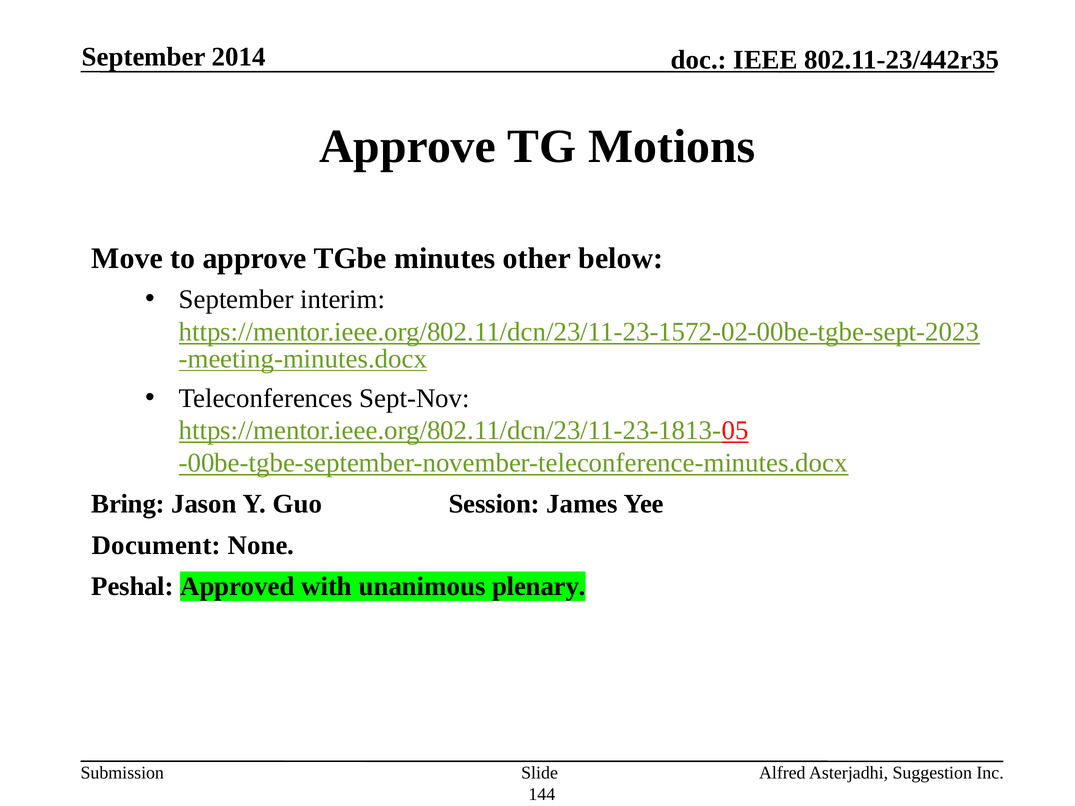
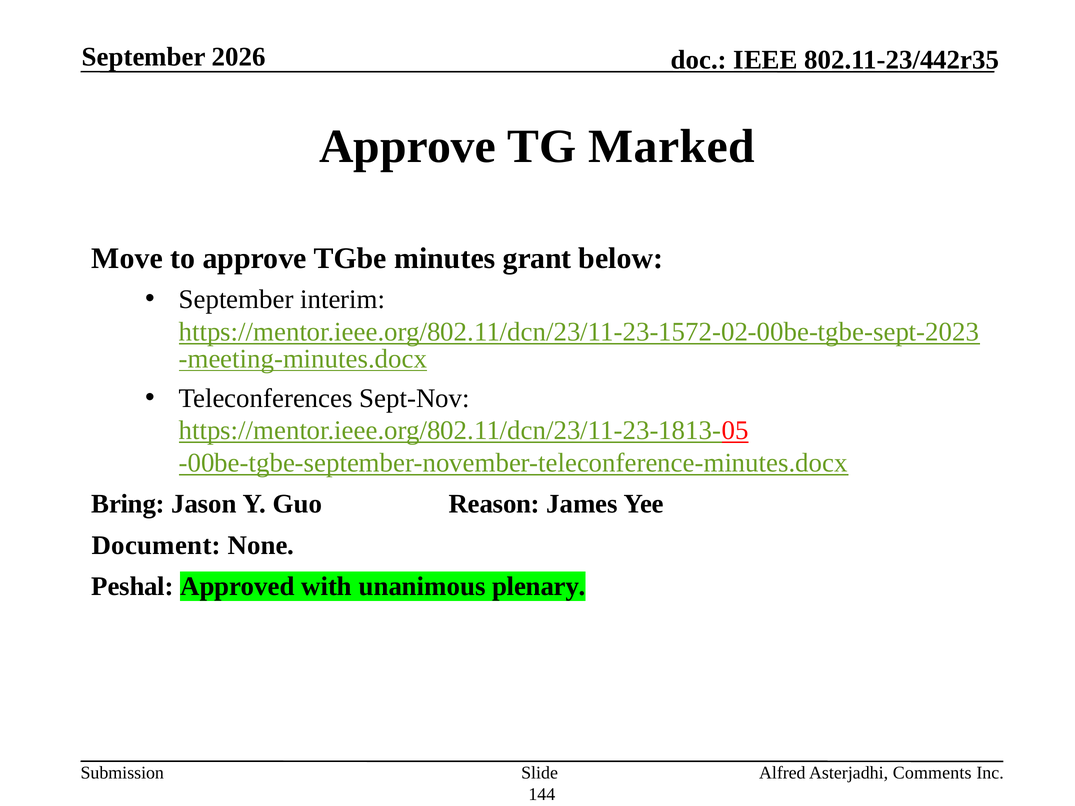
2014: 2014 -> 2026
Motions: Motions -> Marked
other: other -> grant
Session: Session -> Reason
Suggestion: Suggestion -> Comments
